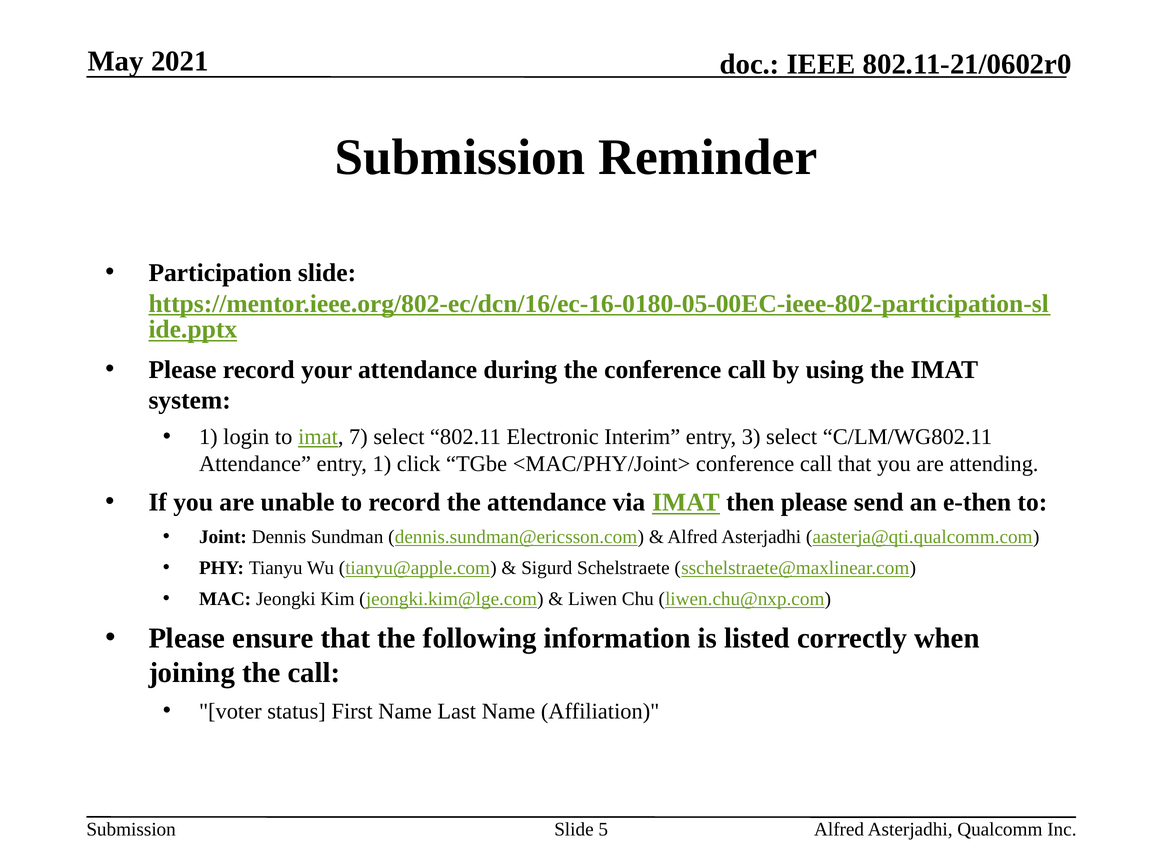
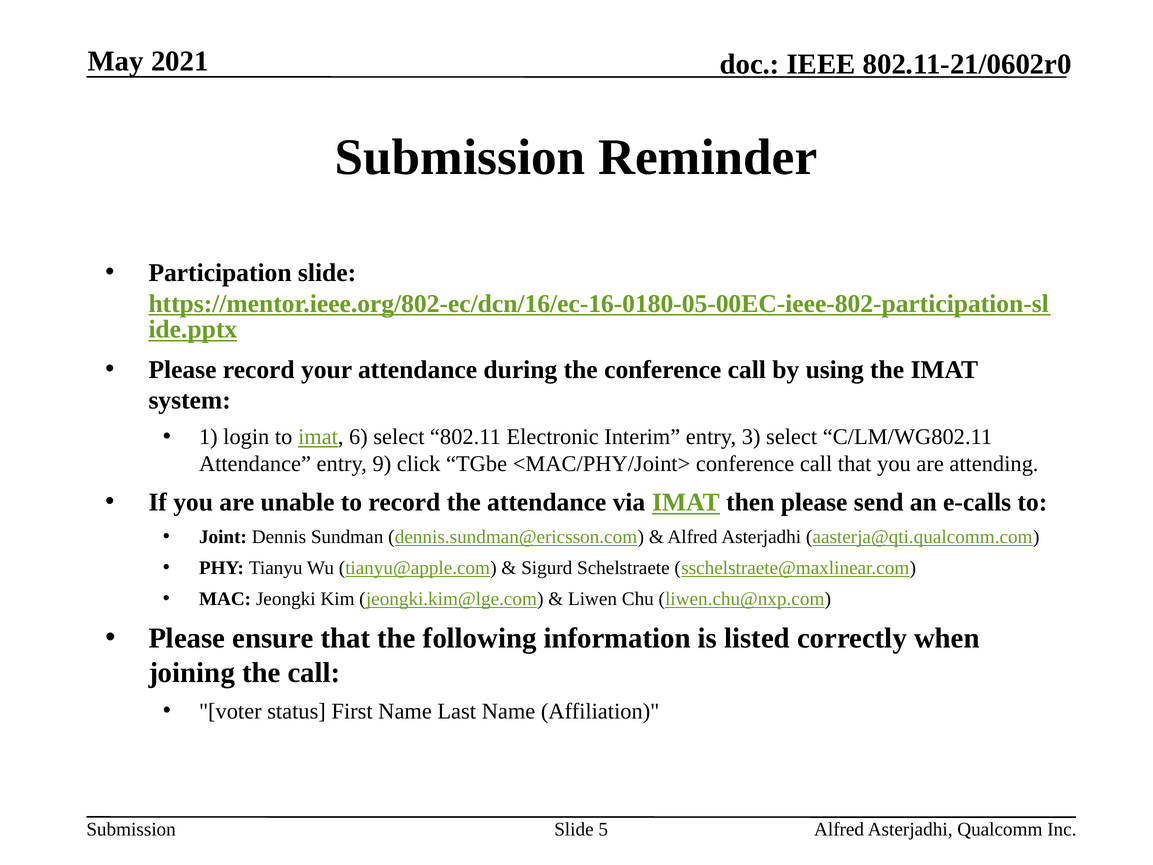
7: 7 -> 6
entry 1: 1 -> 9
e-then: e-then -> e-calls
